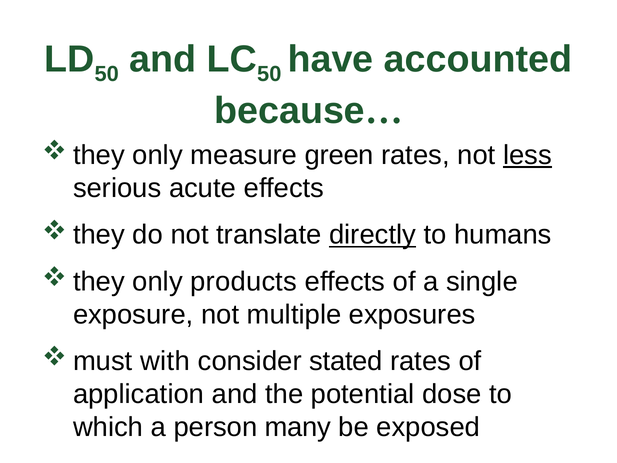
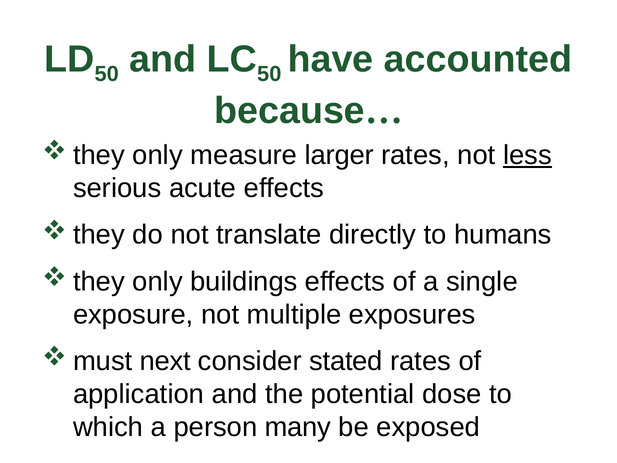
green: green -> larger
directly underline: present -> none
products: products -> buildings
with: with -> next
